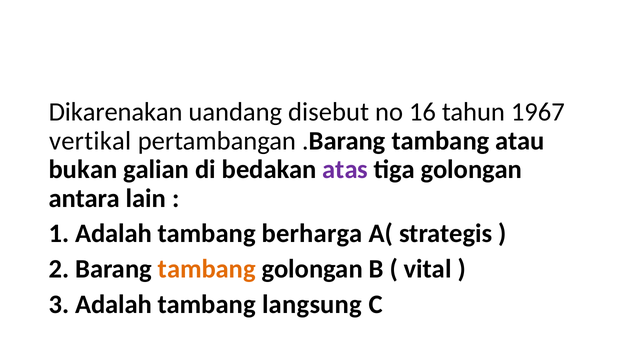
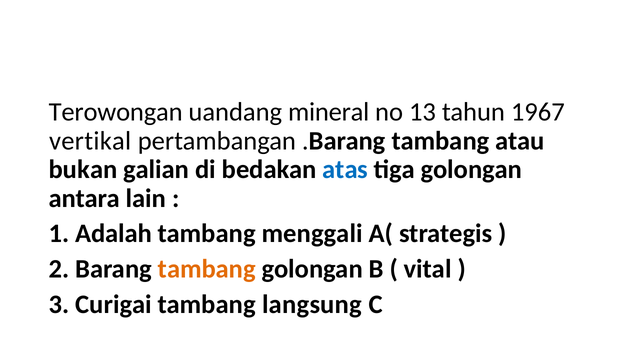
Dikarenakan: Dikarenakan -> Terowongan
disebut: disebut -> mineral
16: 16 -> 13
atas colour: purple -> blue
berharga: berharga -> menggali
3 Adalah: Adalah -> Curigai
